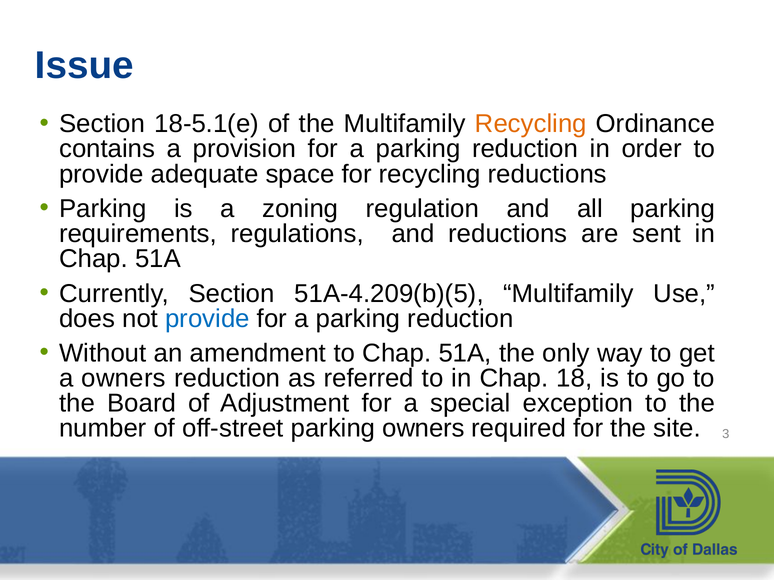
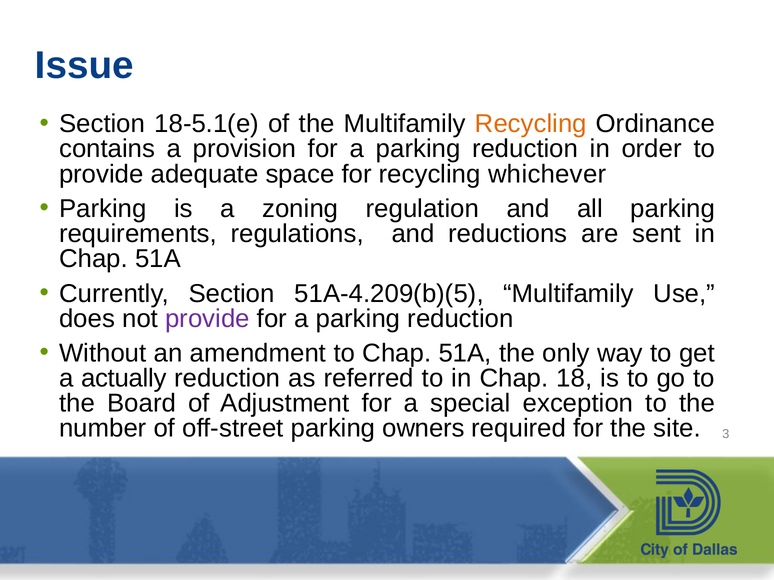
recycling reductions: reductions -> whichever
provide at (207, 319) colour: blue -> purple
a owners: owners -> actually
